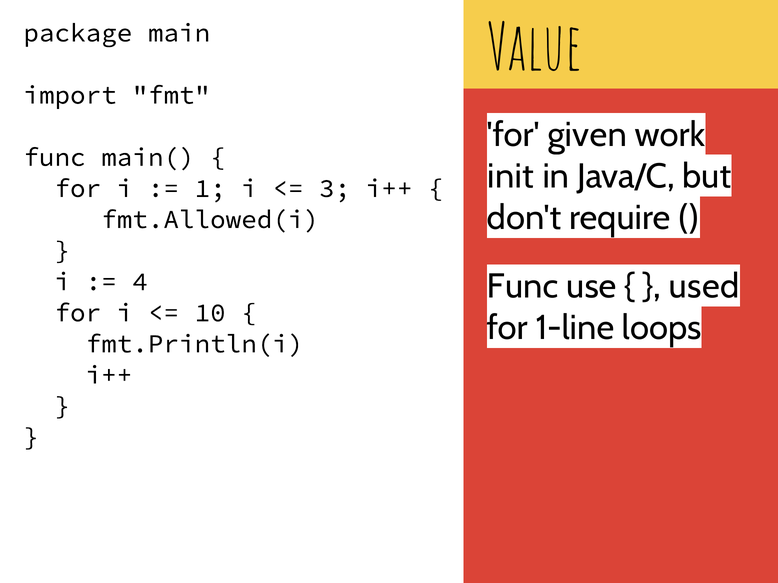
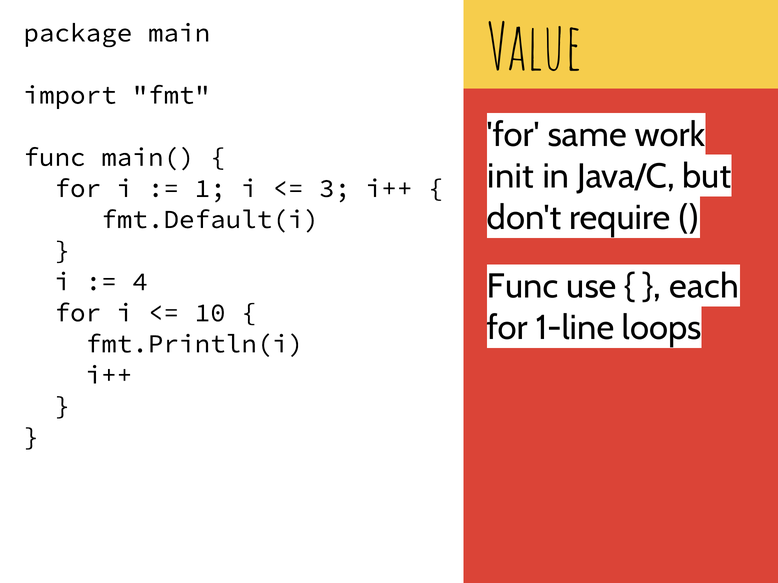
given: given -> same
fmt.Allowed(i: fmt.Allowed(i -> fmt.Default(i
used: used -> each
